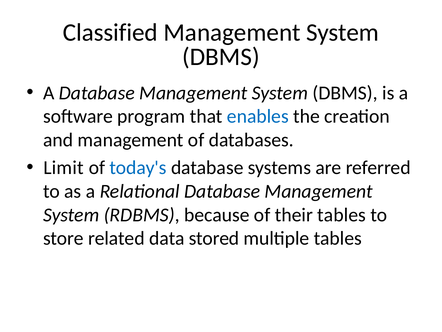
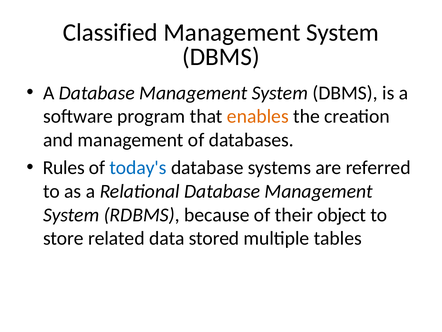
enables colour: blue -> orange
Limit: Limit -> Rules
their tables: tables -> object
